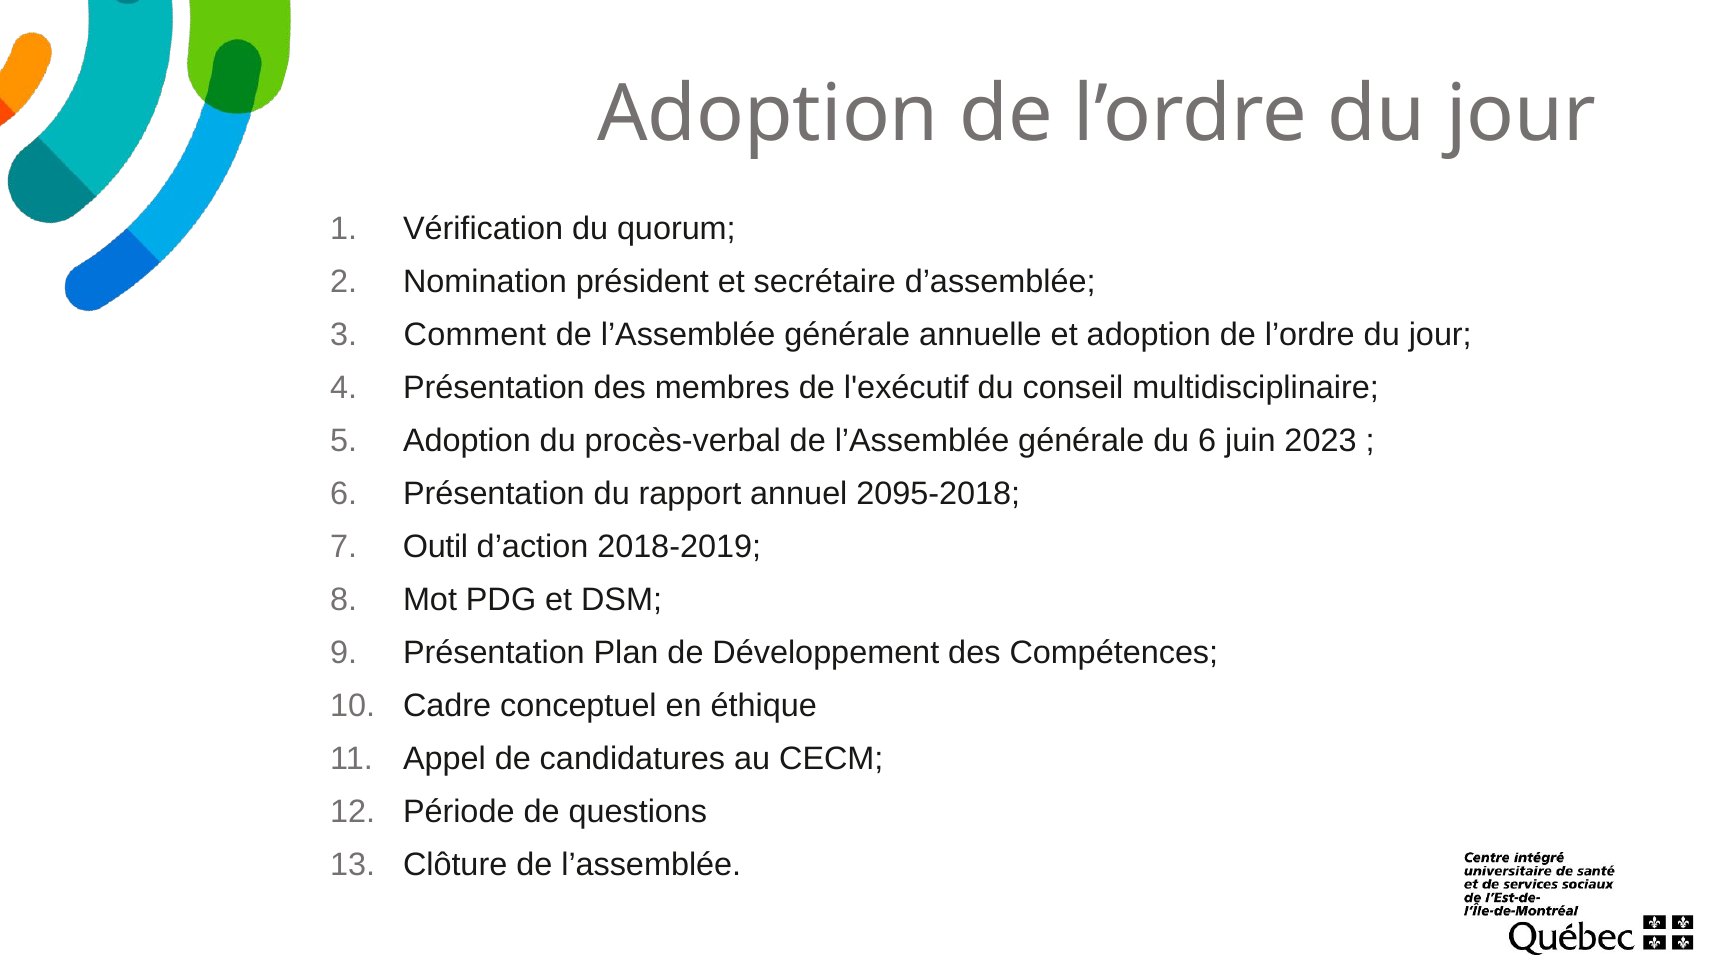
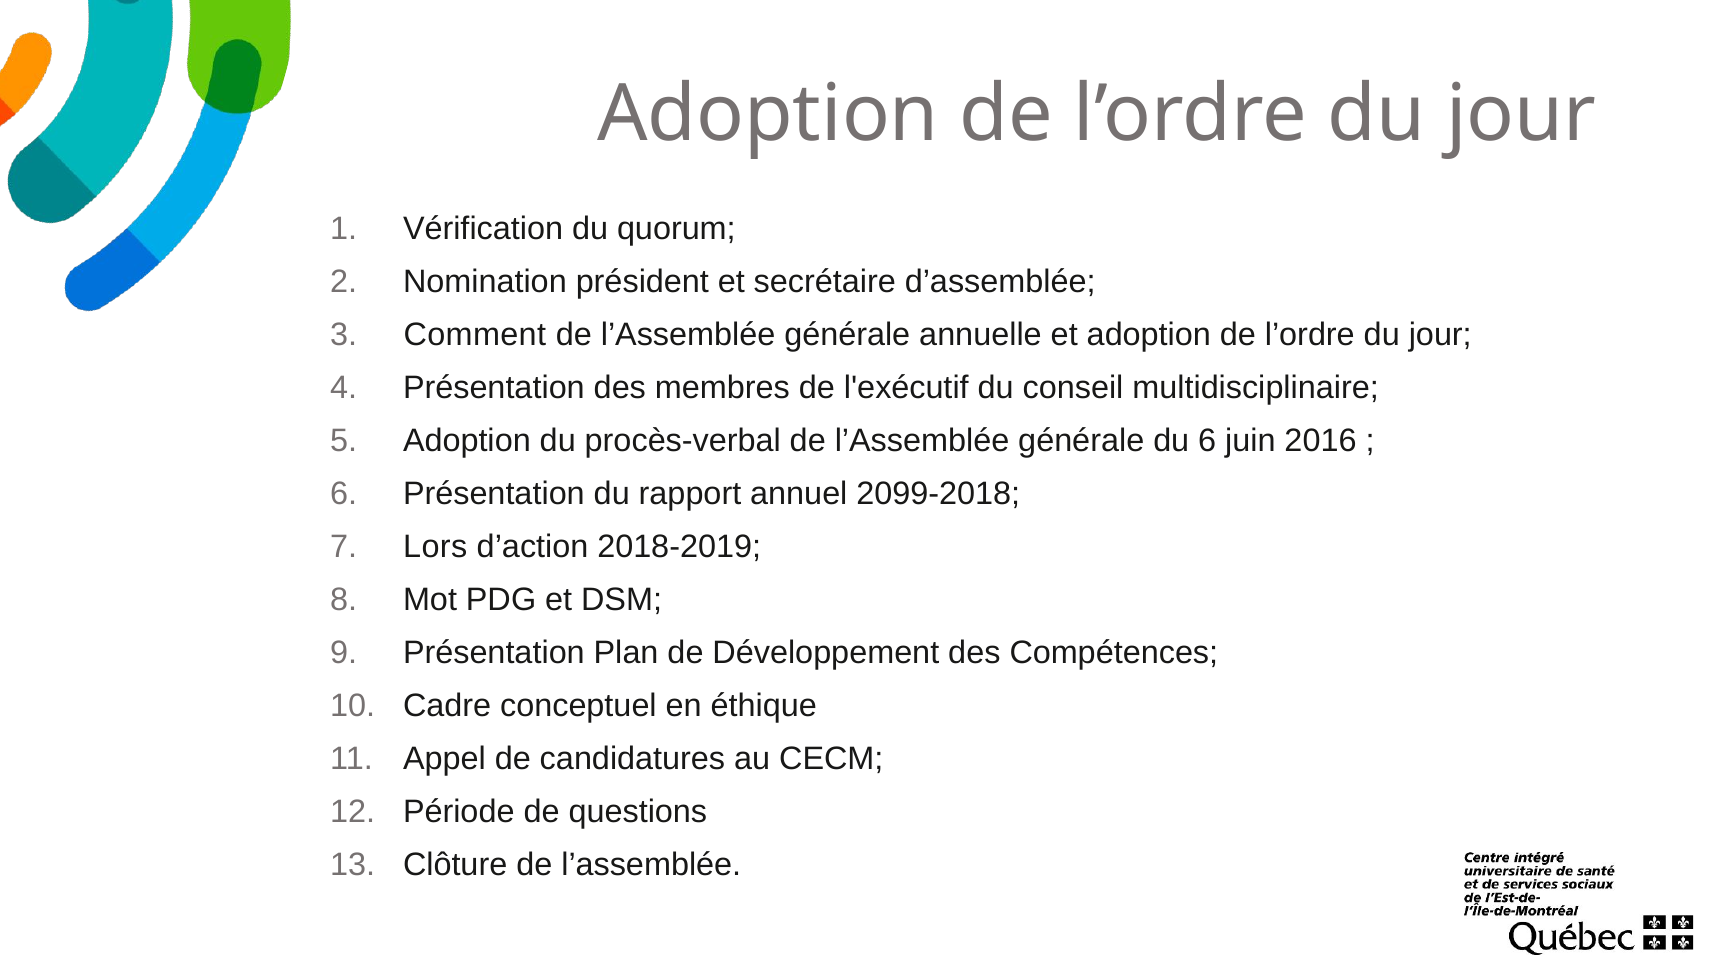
2023: 2023 -> 2016
2095-2018: 2095-2018 -> 2099-2018
Outil: Outil -> Lors
